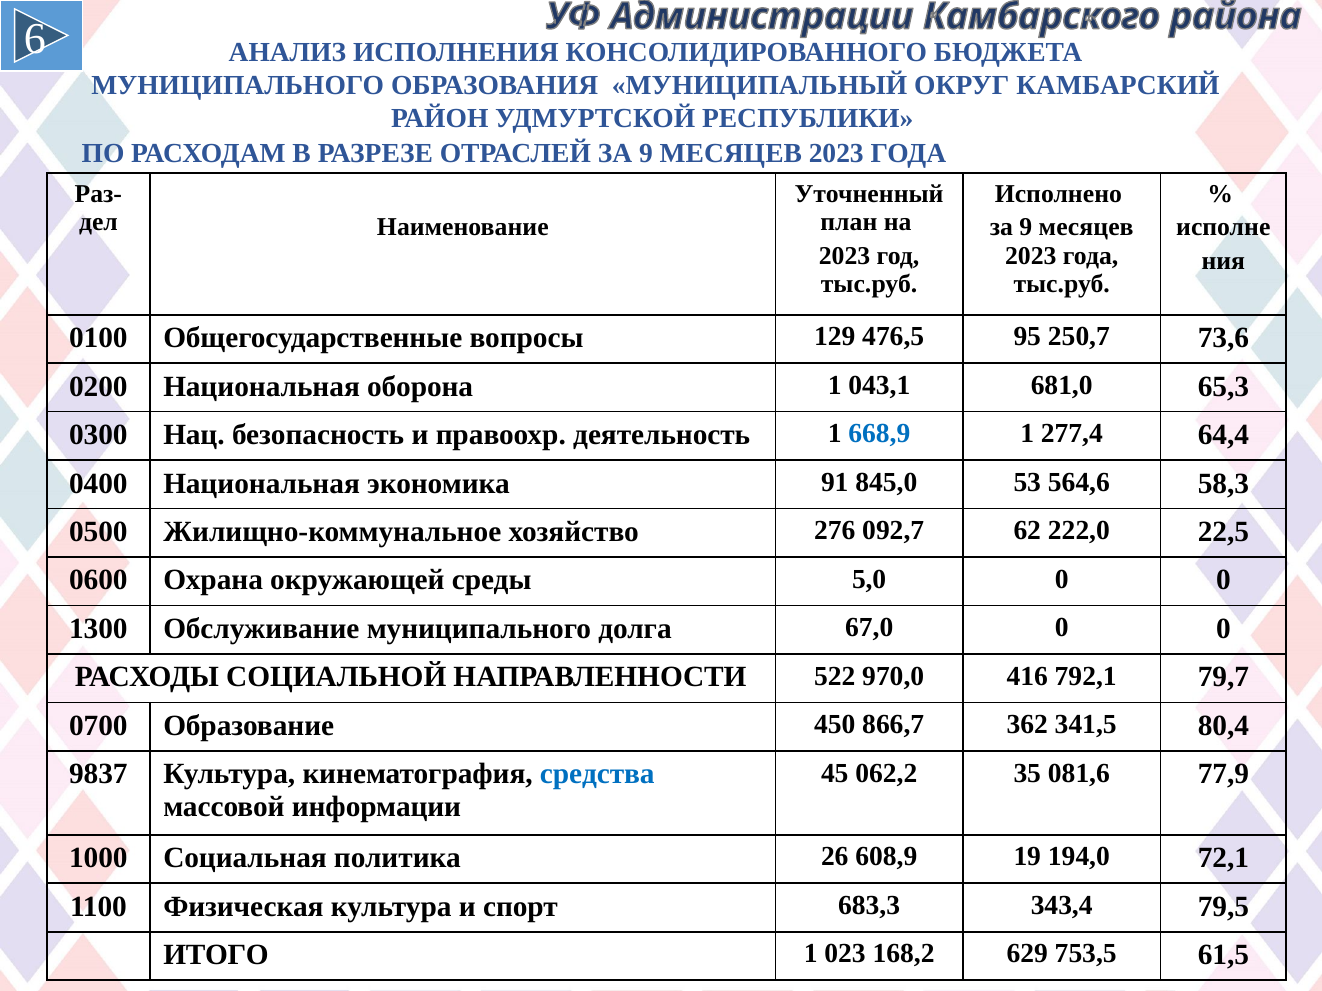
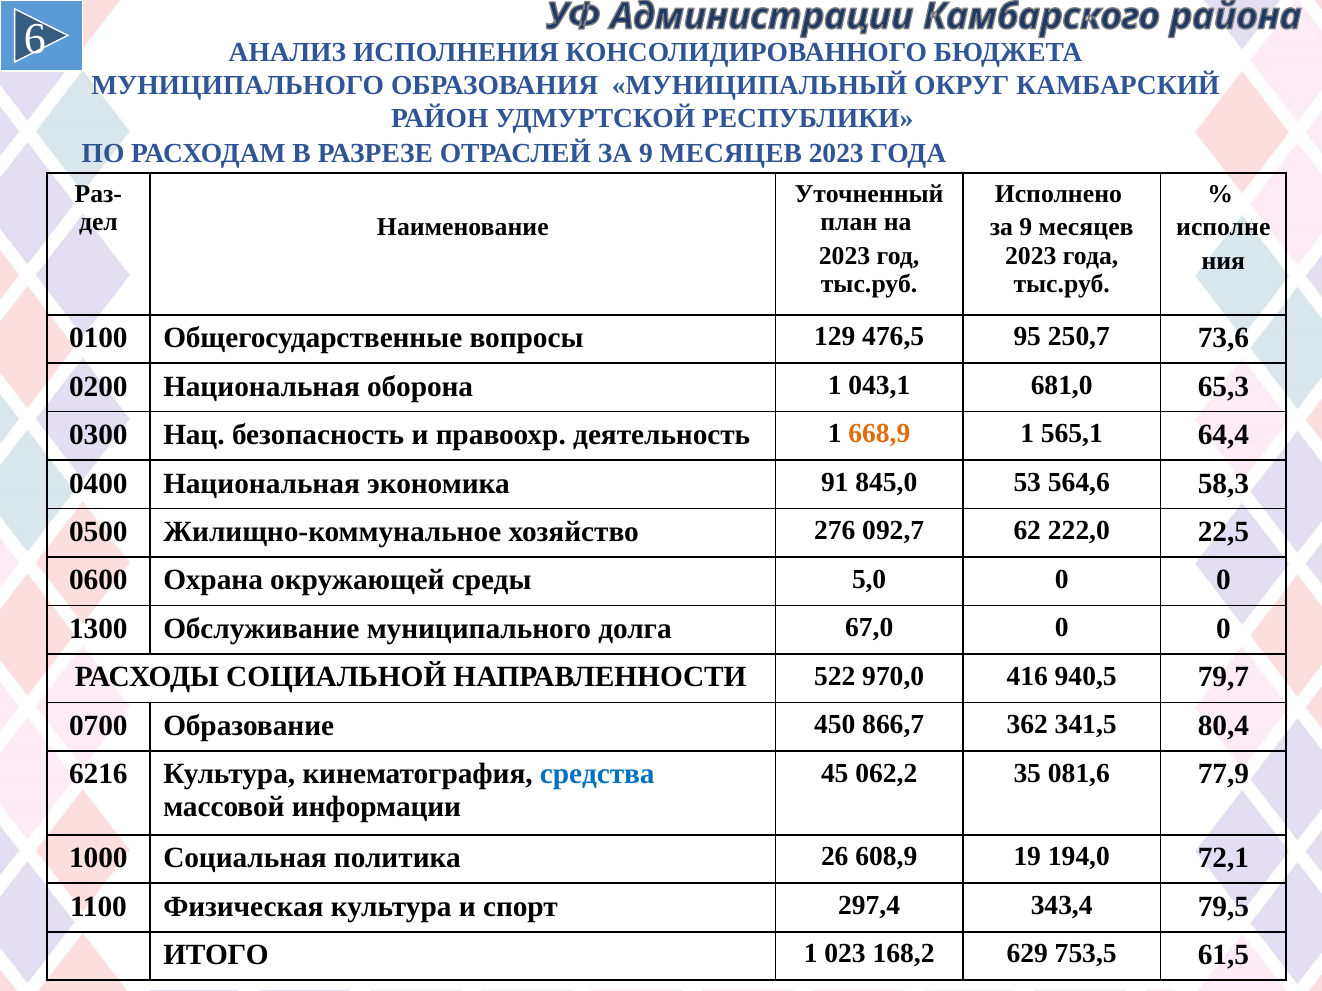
668,9 colour: blue -> orange
277,4: 277,4 -> 565,1
792,1: 792,1 -> 940,5
9837: 9837 -> 6216
683,3: 683,3 -> 297,4
